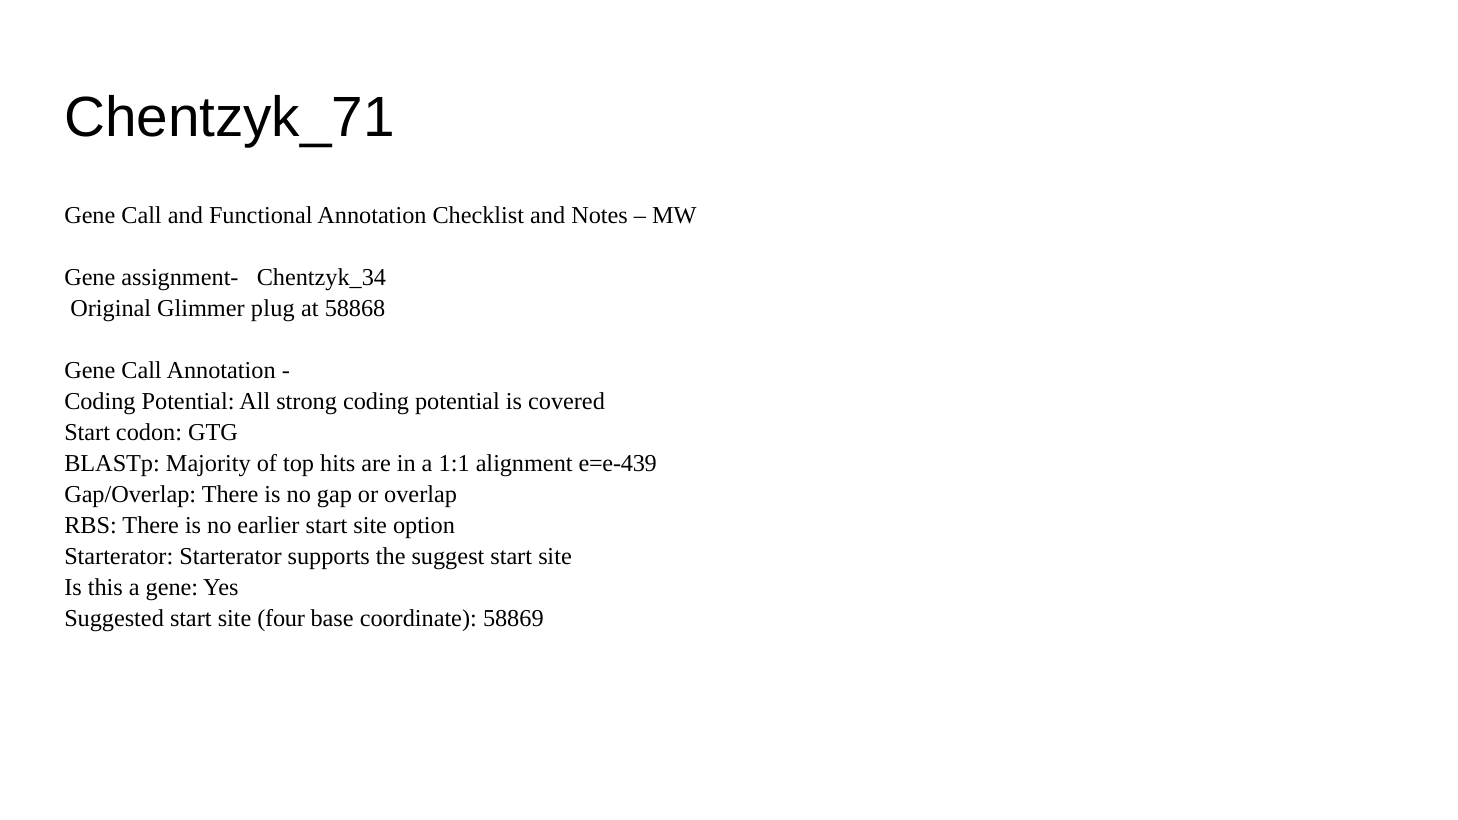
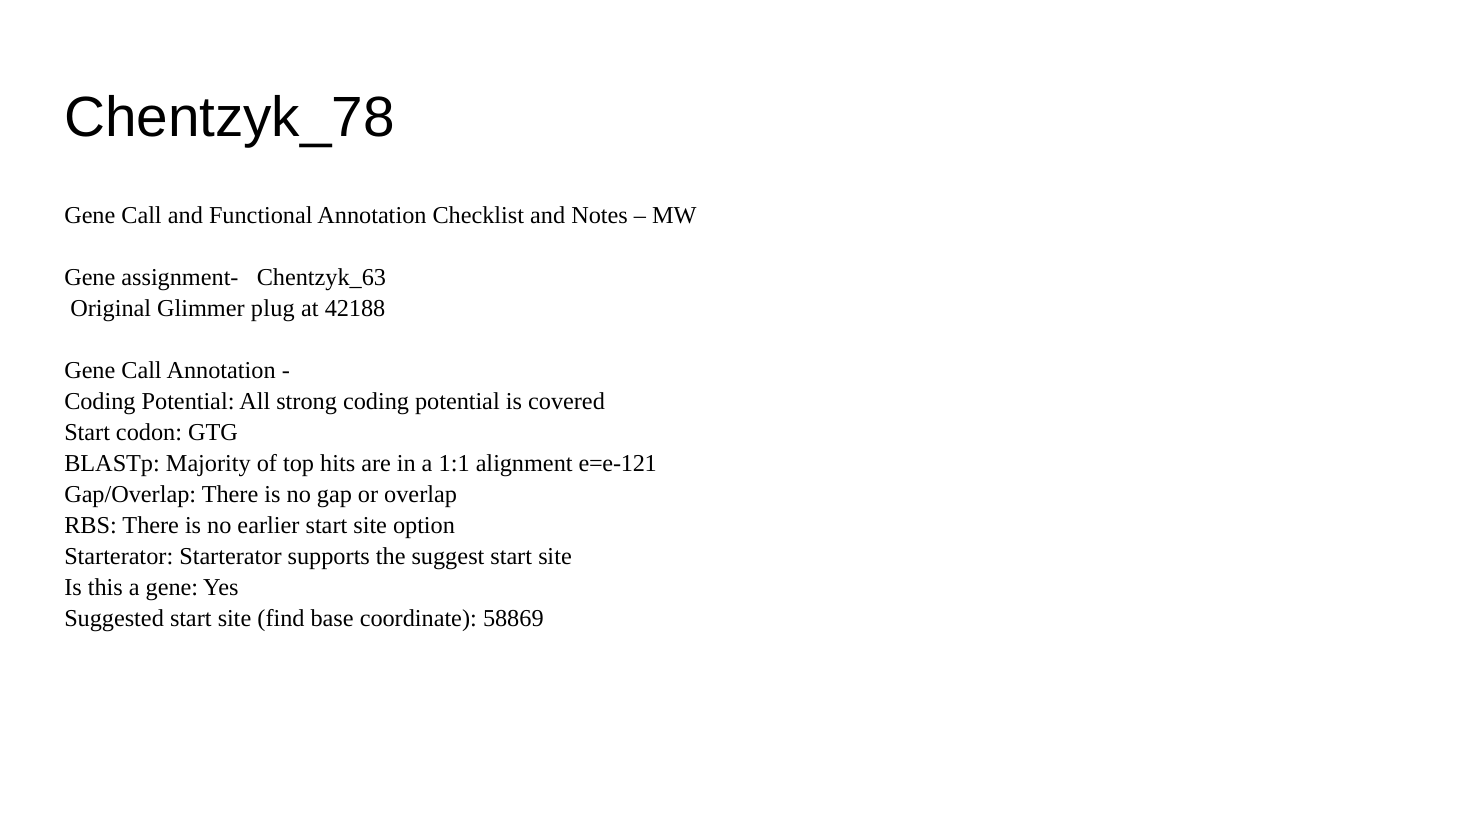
Chentzyk_71: Chentzyk_71 -> Chentzyk_78
Chentzyk_34: Chentzyk_34 -> Chentzyk_63
58868: 58868 -> 42188
e=e-439: e=e-439 -> e=e-121
four: four -> find
